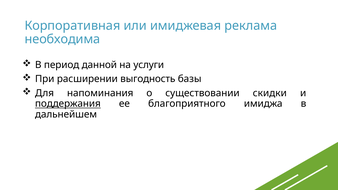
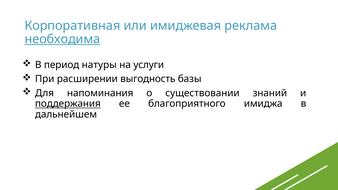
необходима underline: none -> present
данной: данной -> натуры
скидки: скидки -> знаний
